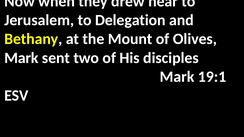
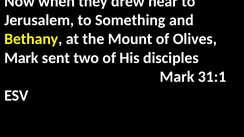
Delegation: Delegation -> Something
19:1: 19:1 -> 31:1
